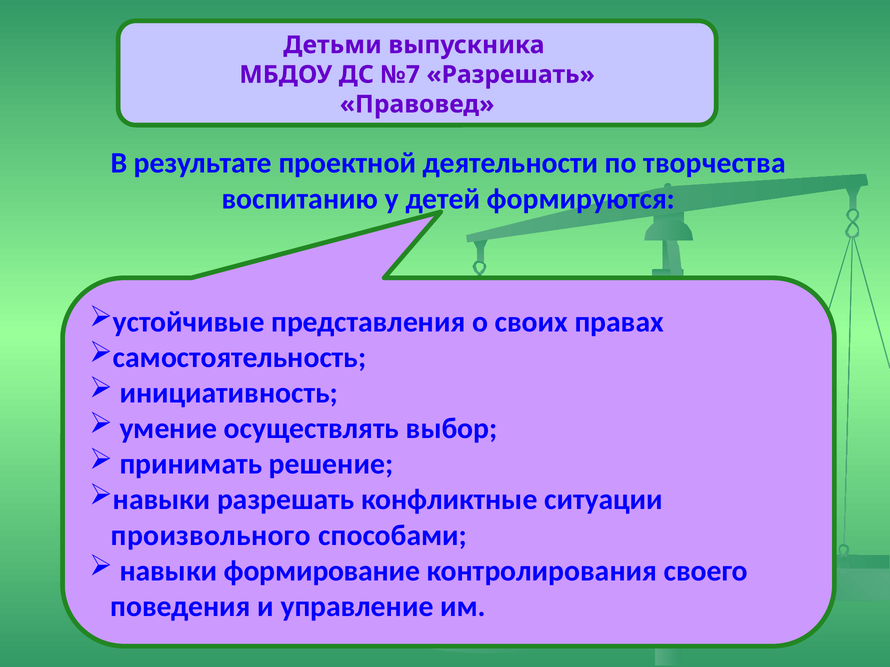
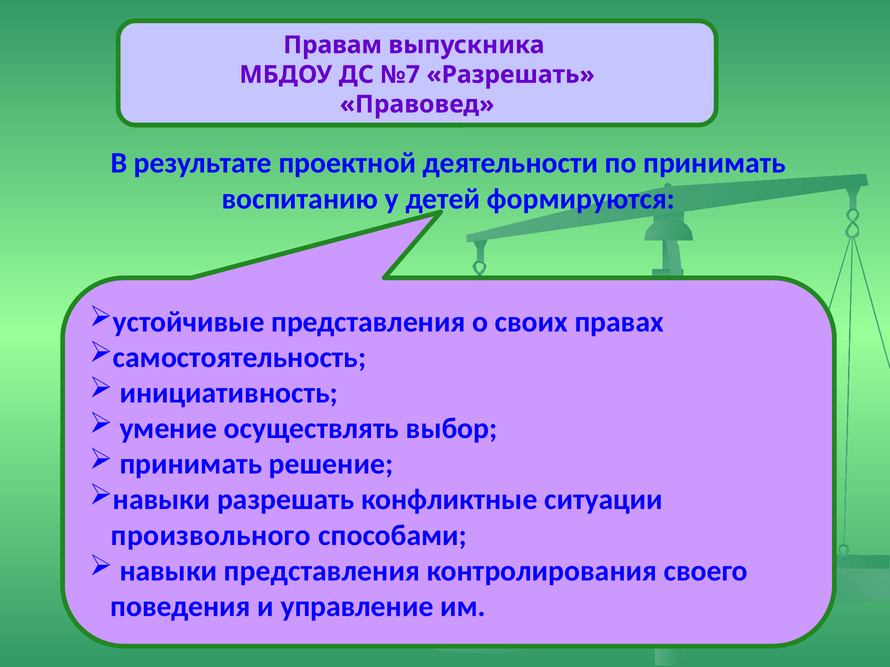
Детьми: Детьми -> Правам
по творчества: творчества -> принимать
навыки формирование: формирование -> представления
